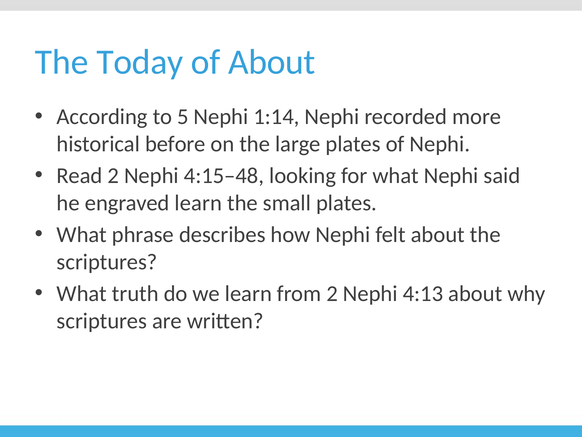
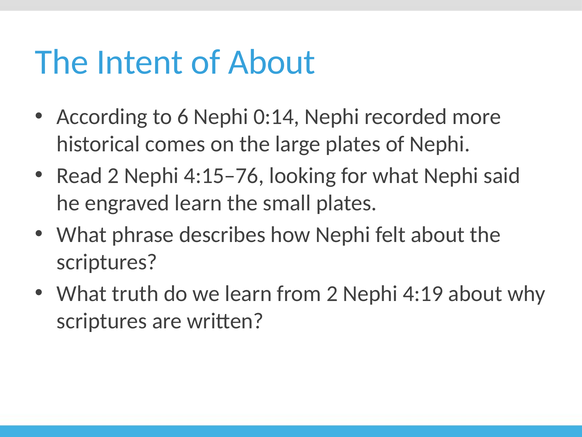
Today: Today -> Intent
5: 5 -> 6
1:14: 1:14 -> 0:14
before: before -> comes
4:15–48: 4:15–48 -> 4:15–76
4:13: 4:13 -> 4:19
